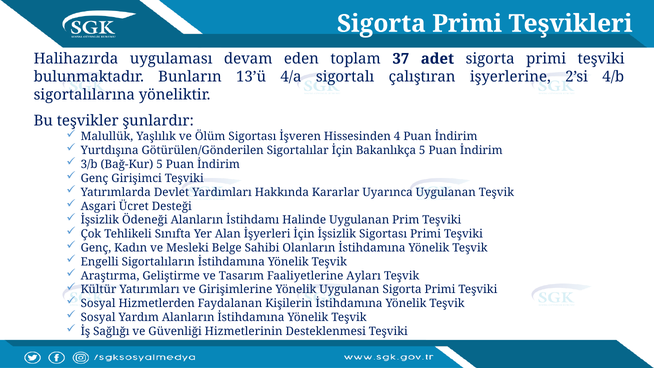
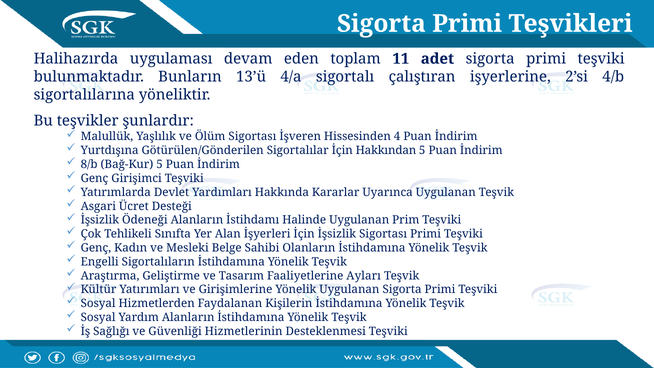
37: 37 -> 11
Bakanlıkça: Bakanlıkça -> Hakkından
3/b: 3/b -> 8/b
